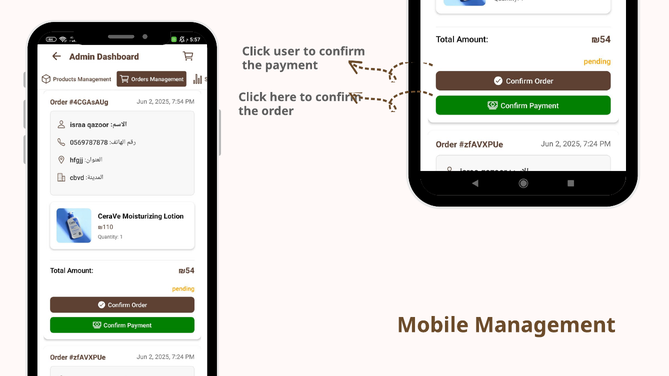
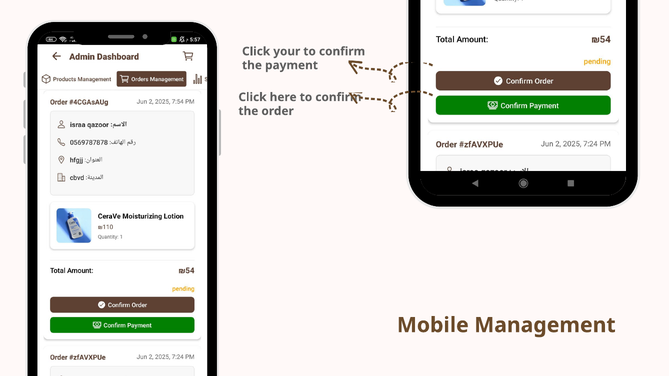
user: user -> your
